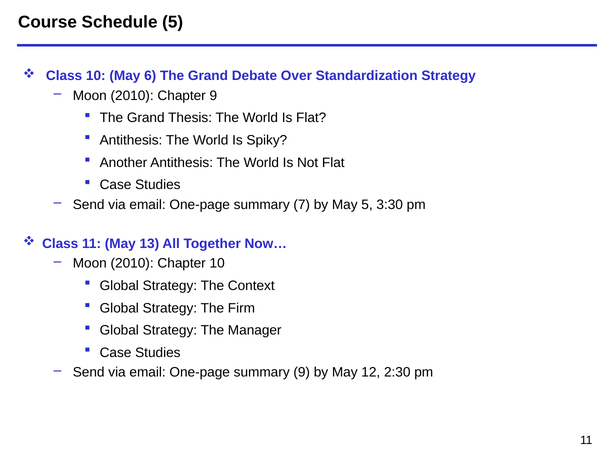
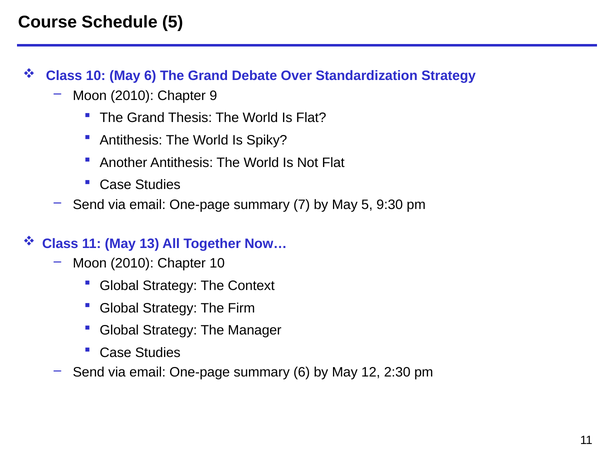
3:30: 3:30 -> 9:30
summary 9: 9 -> 6
